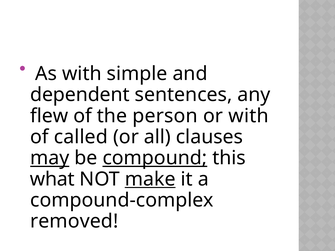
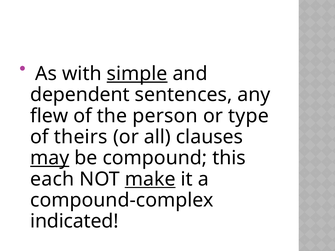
simple underline: none -> present
or with: with -> type
called: called -> theirs
compound underline: present -> none
what: what -> each
removed: removed -> indicated
